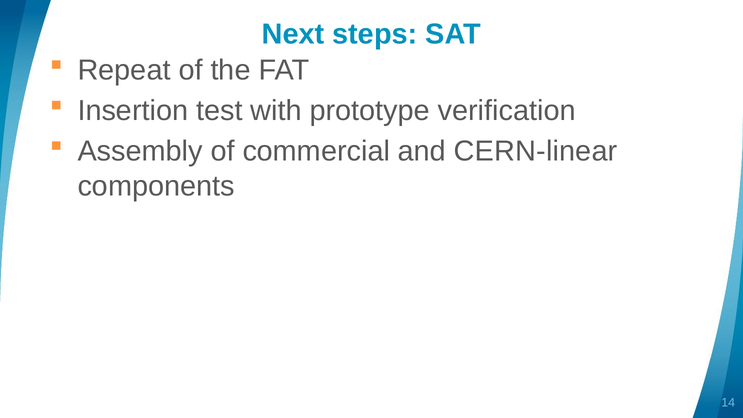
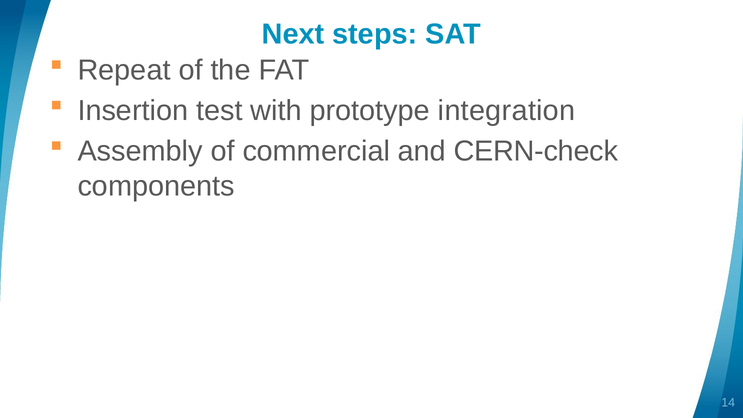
verification: verification -> integration
CERN-linear: CERN-linear -> CERN-check
